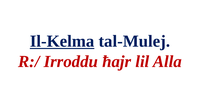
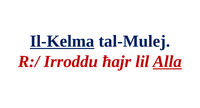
Alla underline: none -> present
